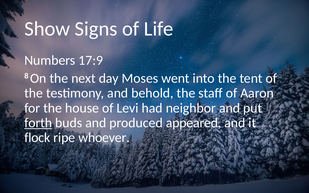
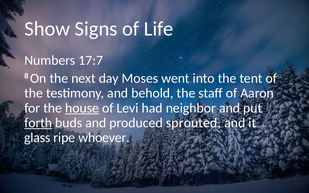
17:9: 17:9 -> 17:7
house underline: none -> present
appeared: appeared -> sprouted
flock: flock -> glass
